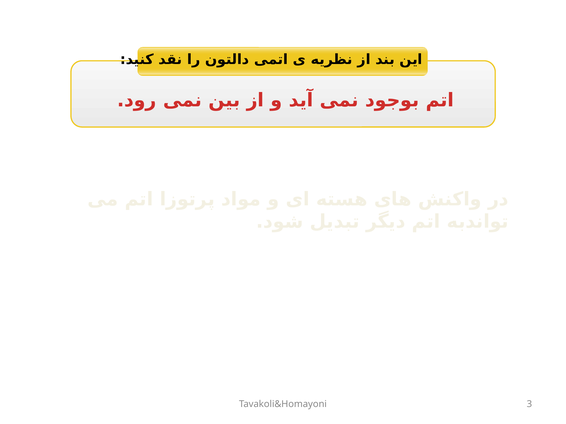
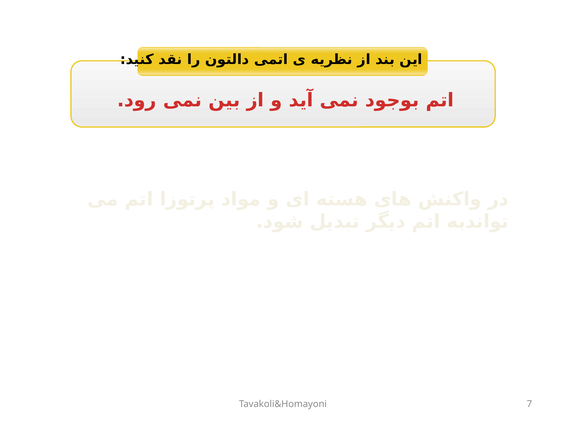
3: 3 -> 7
